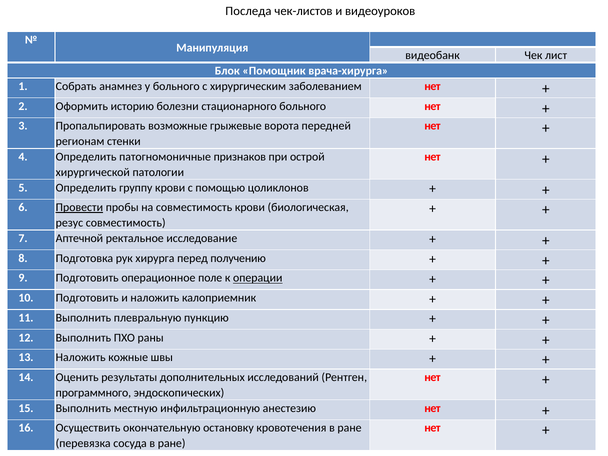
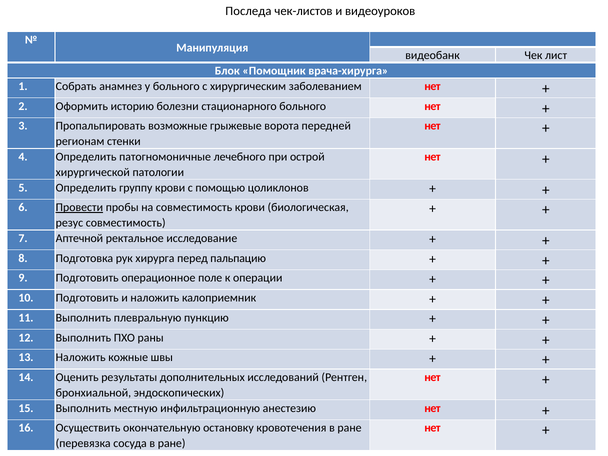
признаков: признаков -> лечебного
получению: получению -> пальпацию
операции underline: present -> none
программного: программного -> бронхиальной
